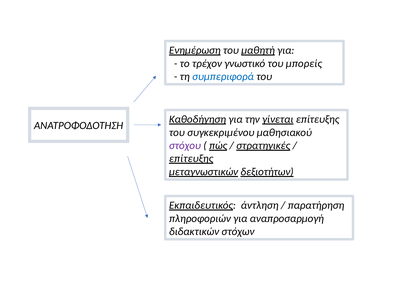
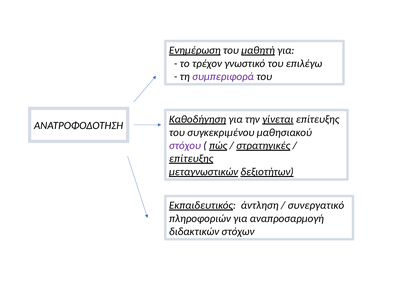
μπορείς: μπορείς -> επιλέγω
συμπεριφορά colour: blue -> purple
παρατήρηση: παρατήρηση -> συνεργατικό
